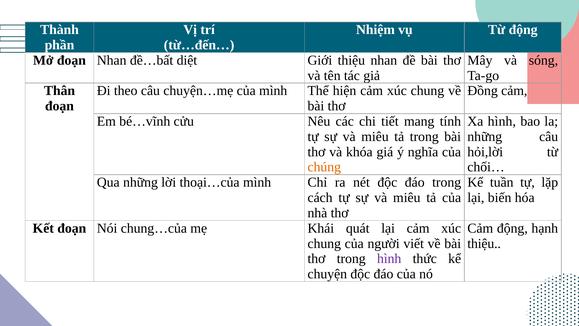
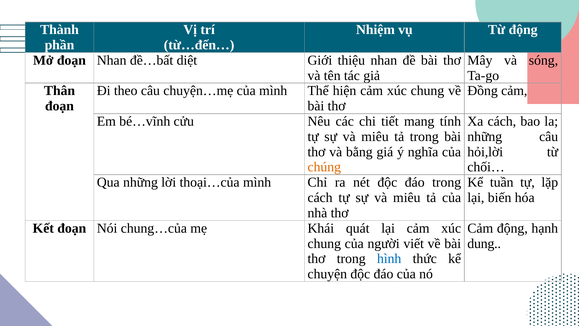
Xa hình: hình -> cách
khóa: khóa -> bằng
thiệu at (484, 243): thiệu -> dung
hình at (389, 259) colour: purple -> blue
